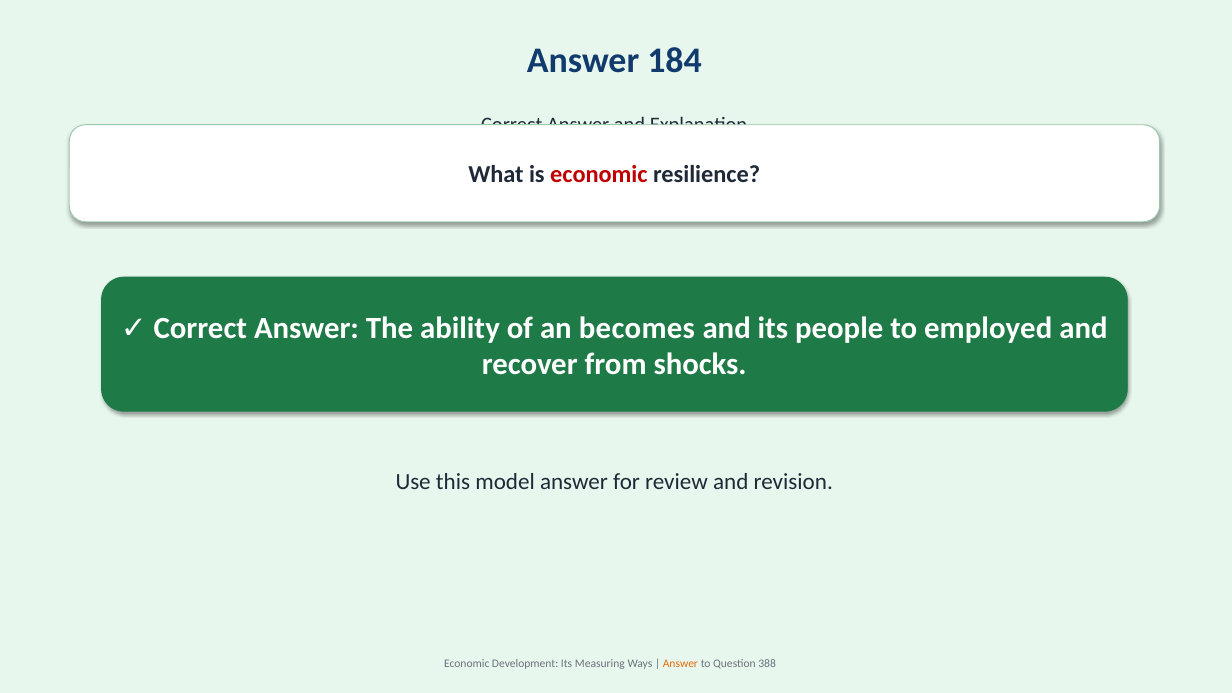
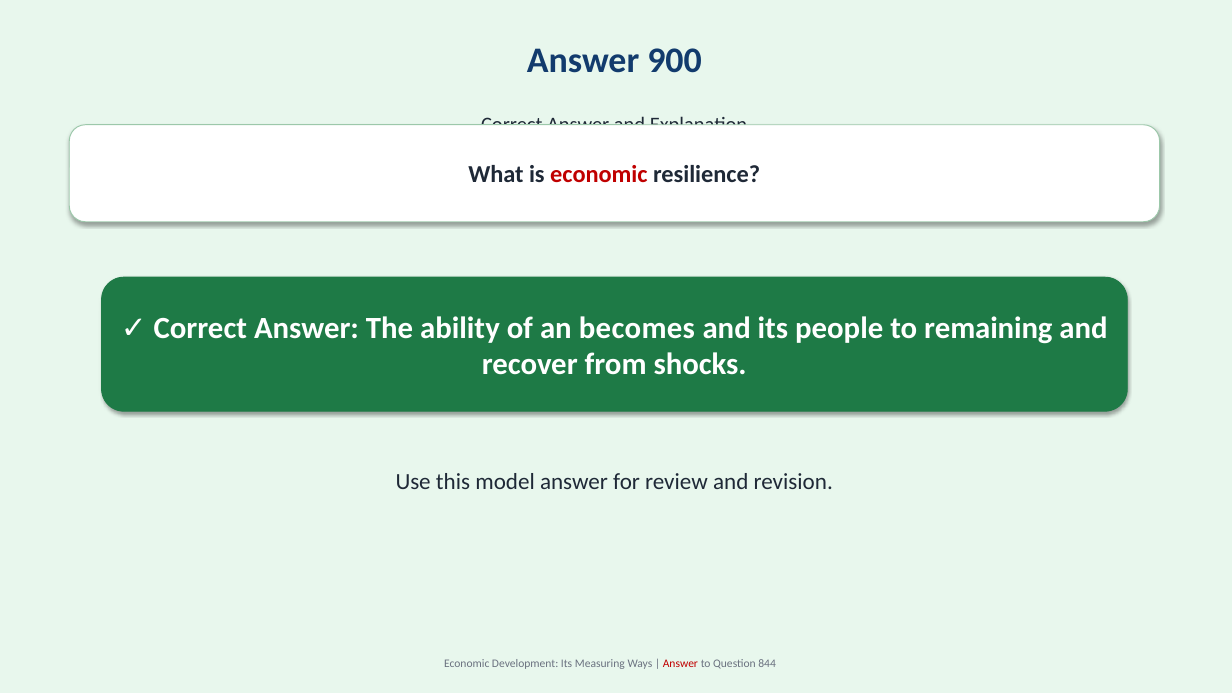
184: 184 -> 900
employed: employed -> remaining
Answer at (680, 664) colour: orange -> red
388: 388 -> 844
